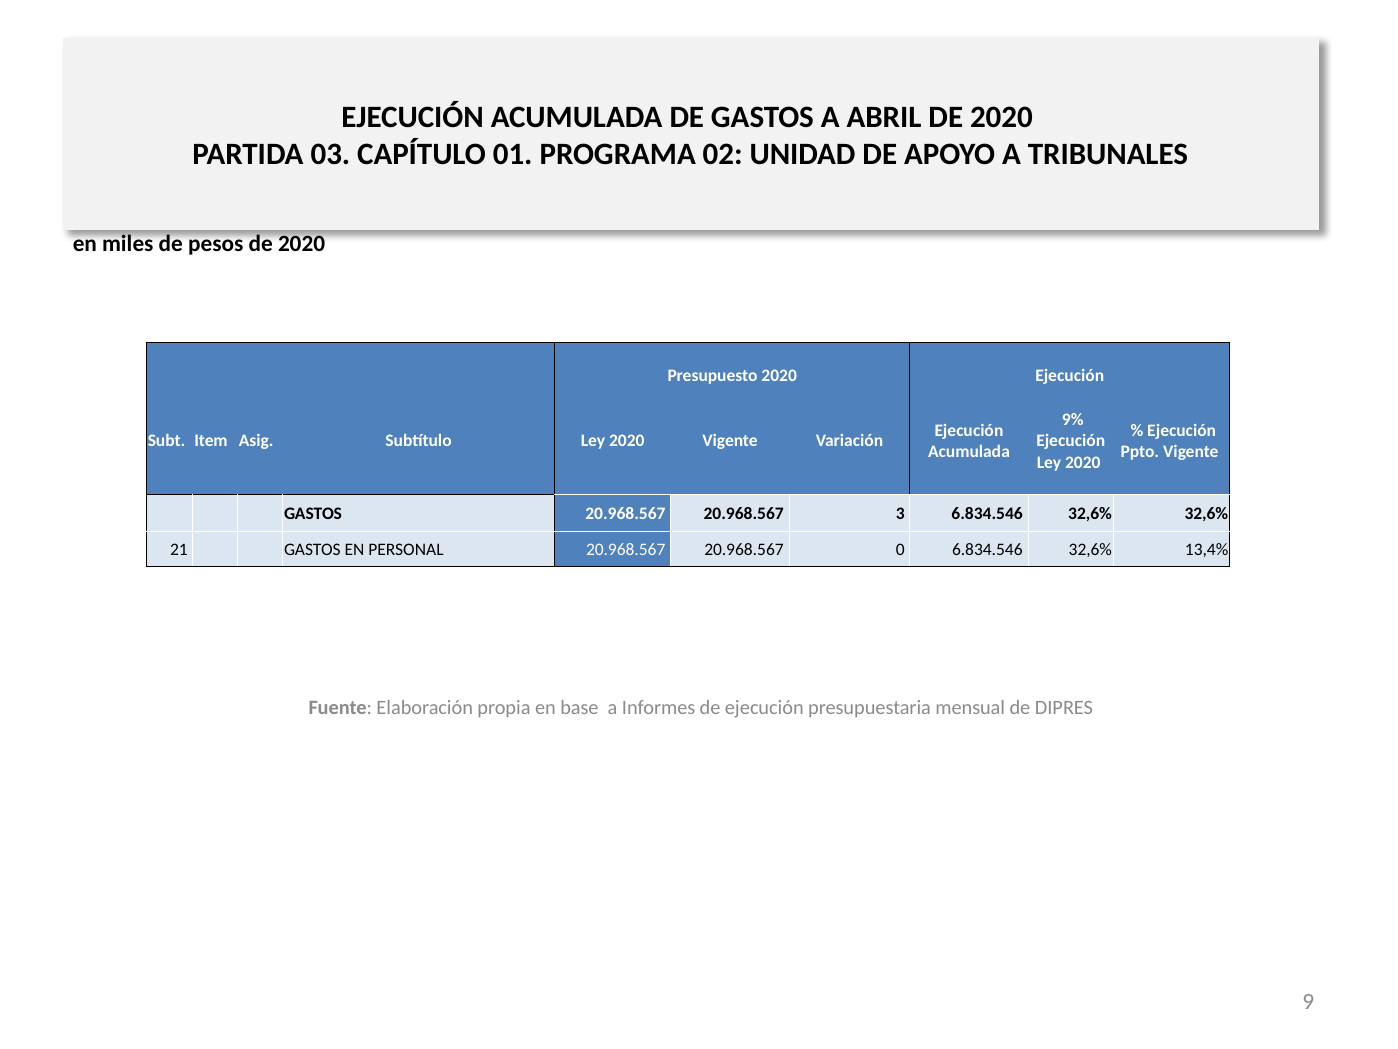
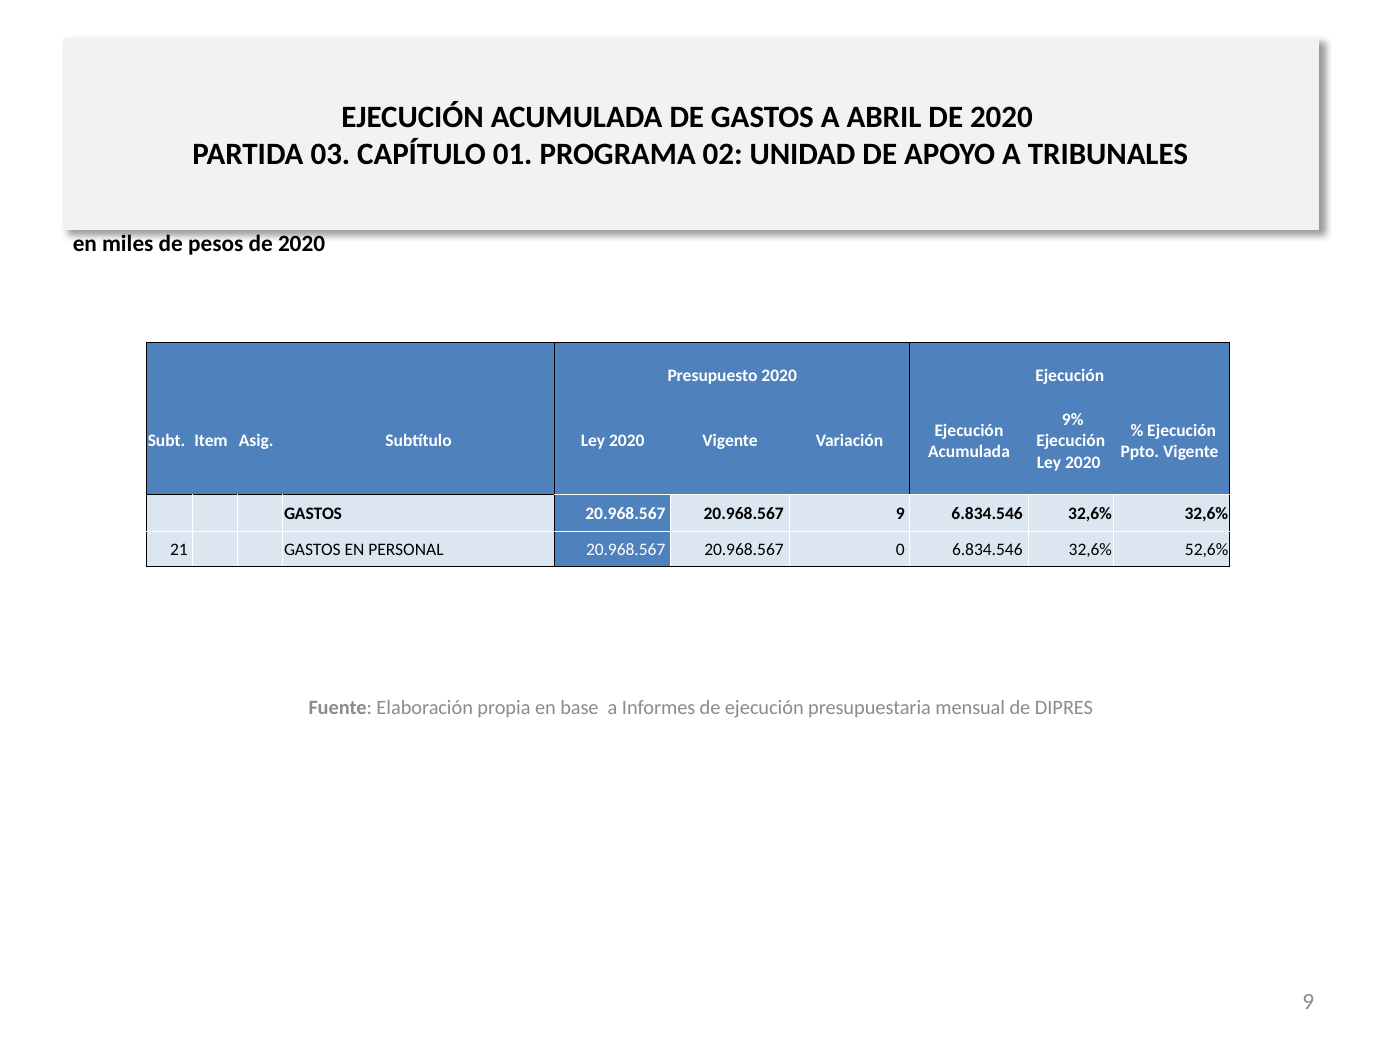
20.968.567 3: 3 -> 9
13,4%: 13,4% -> 52,6%
